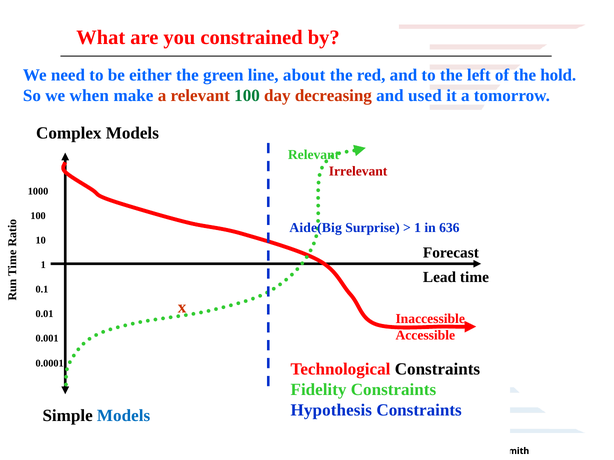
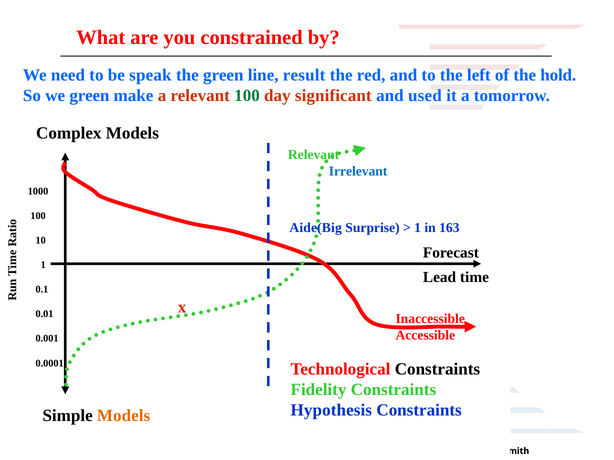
either: either -> speak
about: about -> result
we when: when -> green
decreasing: decreasing -> significant
Irrelevant colour: red -> blue
636: 636 -> 163
Models at (124, 416) colour: blue -> orange
